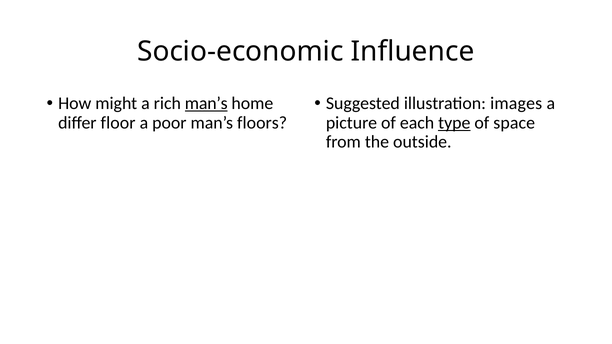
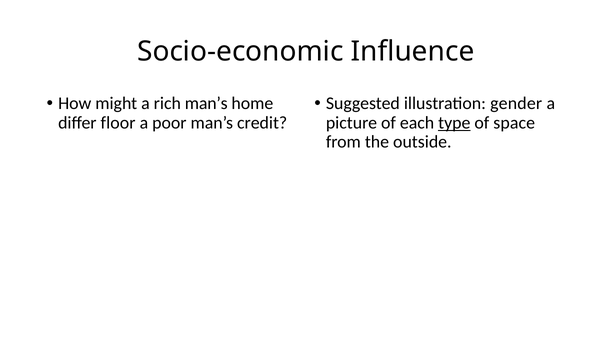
man’s at (206, 103) underline: present -> none
images: images -> gender
floors: floors -> credit
